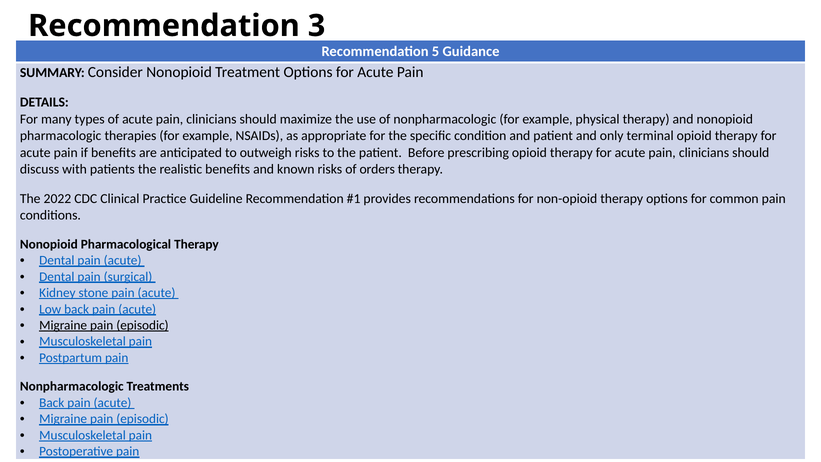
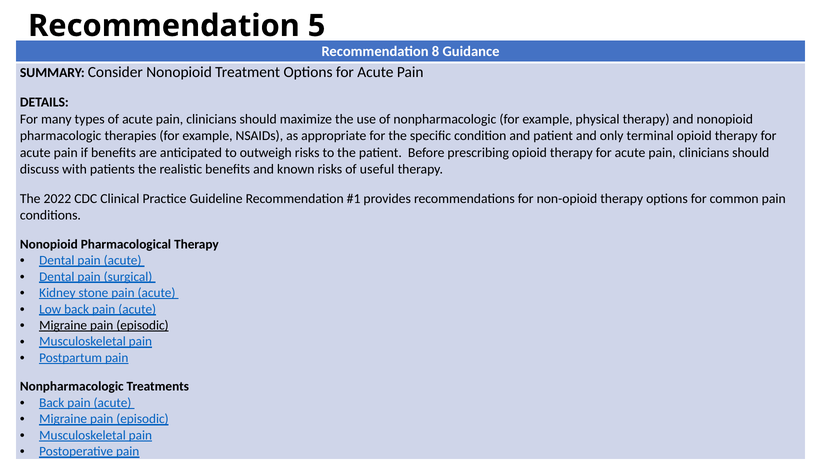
3: 3 -> 5
5: 5 -> 8
orders: orders -> useful
